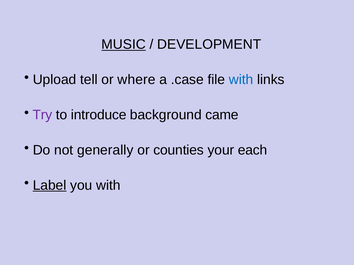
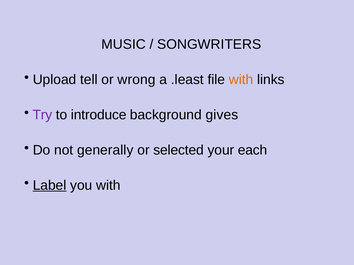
MUSIC underline: present -> none
DEVELOPMENT: DEVELOPMENT -> SONGWRITERS
where: where -> wrong
.case: .case -> .least
with at (241, 80) colour: blue -> orange
came: came -> gives
counties: counties -> selected
